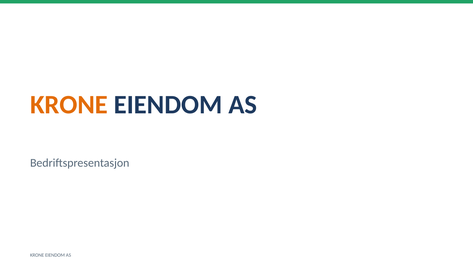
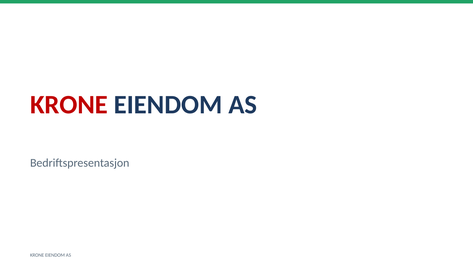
KRONE at (69, 105) colour: orange -> red
